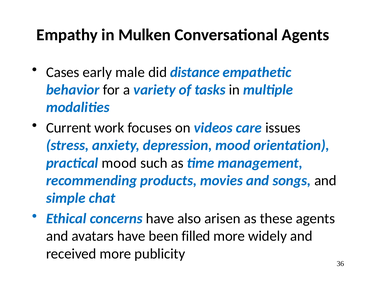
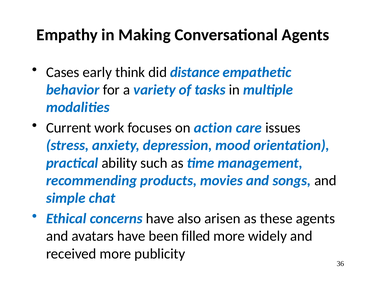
Mulken: Mulken -> Making
male: male -> think
videos: videos -> action
practical mood: mood -> ability
